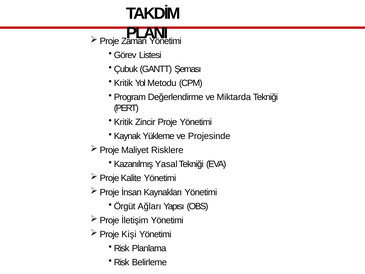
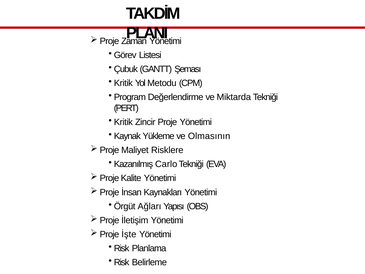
Projesinde: Projesinde -> Olmasının
Yasal: Yasal -> Carlo
Kişi: Kişi -> İşte
